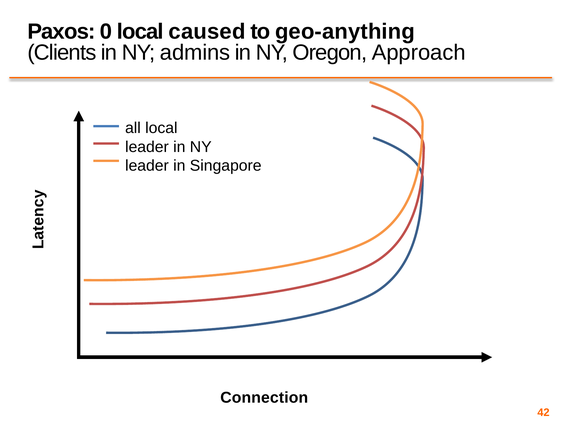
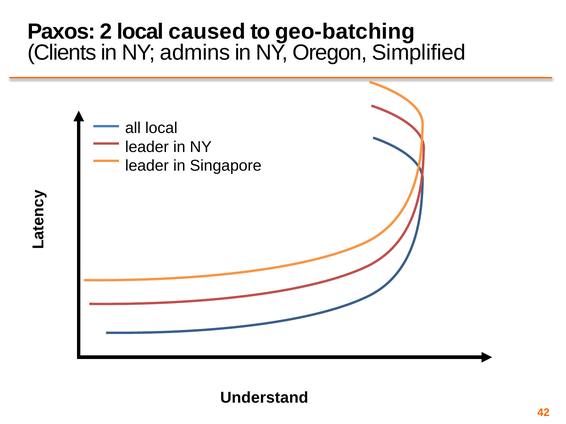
0: 0 -> 2
geo-anything: geo-anything -> geo-batching
Approach: Approach -> Simplified
Connection: Connection -> Understand
